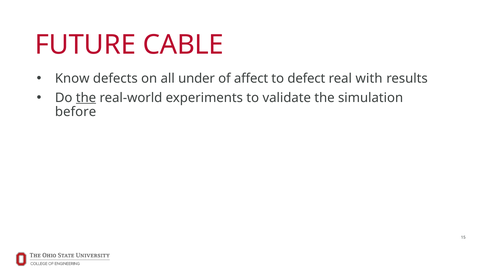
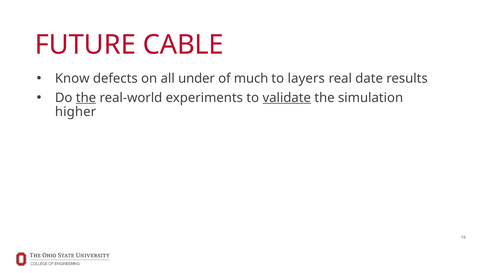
affect: affect -> much
defect: defect -> layers
with: with -> date
validate underline: none -> present
before: before -> higher
